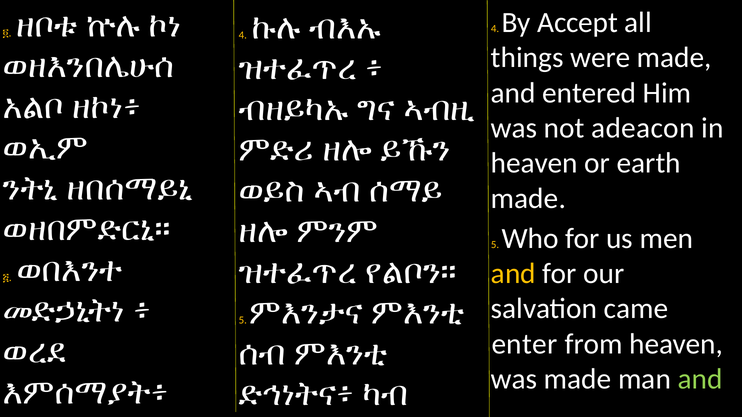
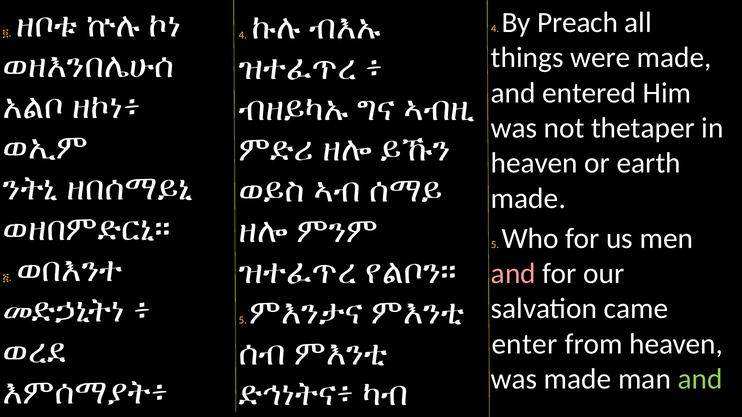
Accept: Accept -> Preach
adeacon: adeacon -> thetaper
and at (513, 274) colour: yellow -> pink
